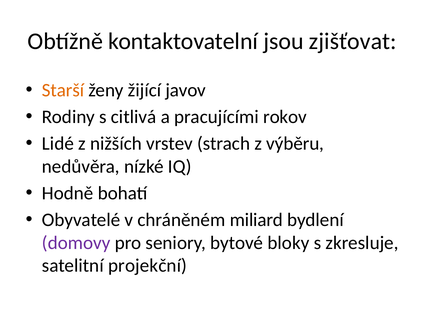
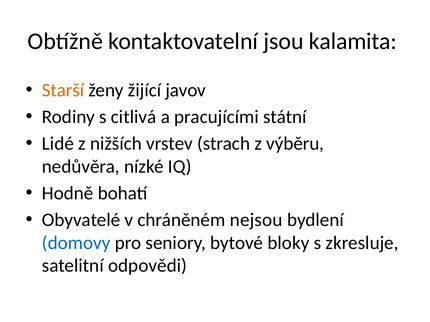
zjišťovat: zjišťovat -> kalamita
rokov: rokov -> státní
miliard: miliard -> nejsou
domovy colour: purple -> blue
projekční: projekční -> odpovědi
